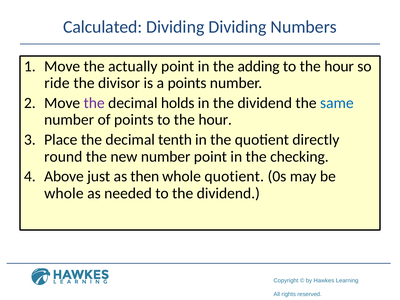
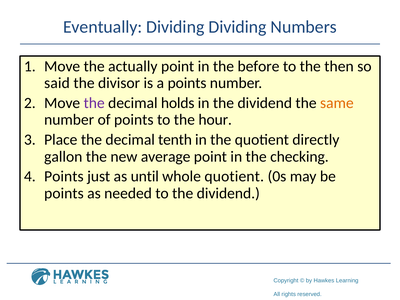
Calculated: Calculated -> Eventually
adding: adding -> before
hour at (339, 66): hour -> then
ride: ride -> said
same colour: blue -> orange
round: round -> gallon
new number: number -> average
Above at (64, 176): Above -> Points
then: then -> until
whole at (64, 193): whole -> points
